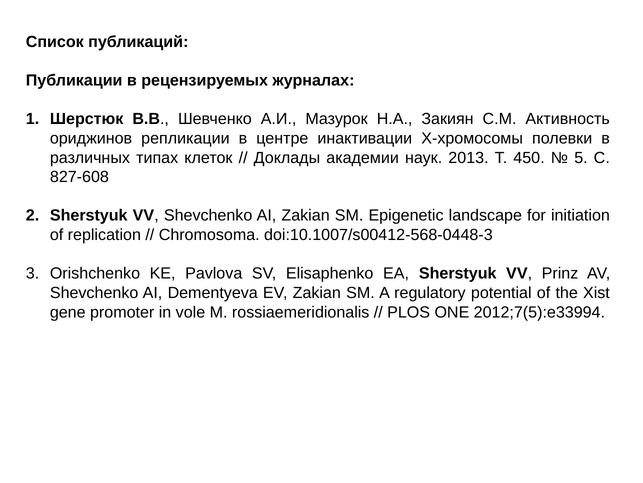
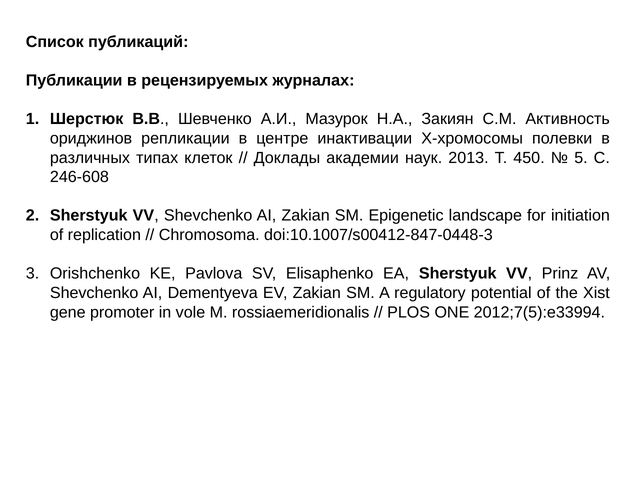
827-608: 827-608 -> 246-608
doi:10.1007/s00412-568-0448-3: doi:10.1007/s00412-568-0448-3 -> doi:10.1007/s00412-847-0448-3
